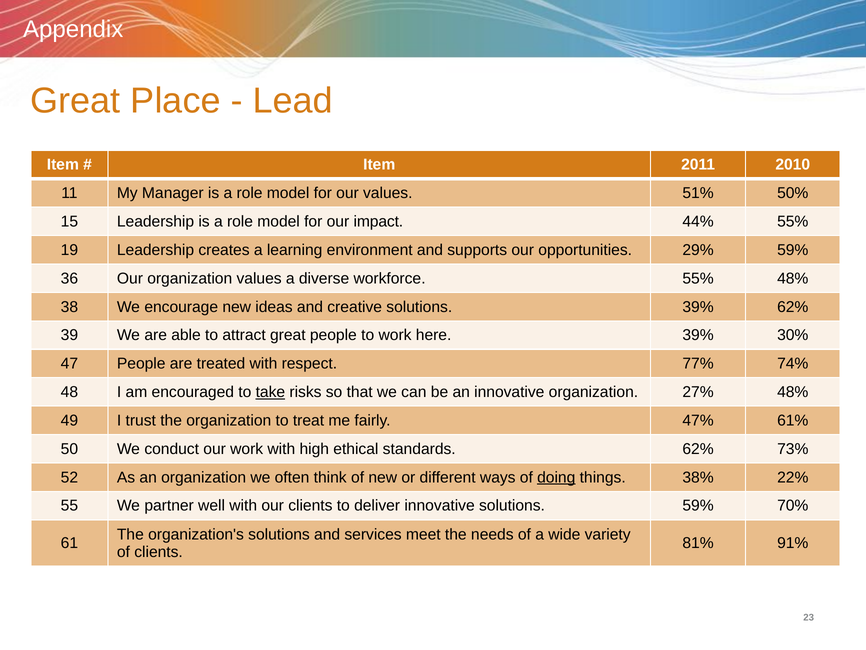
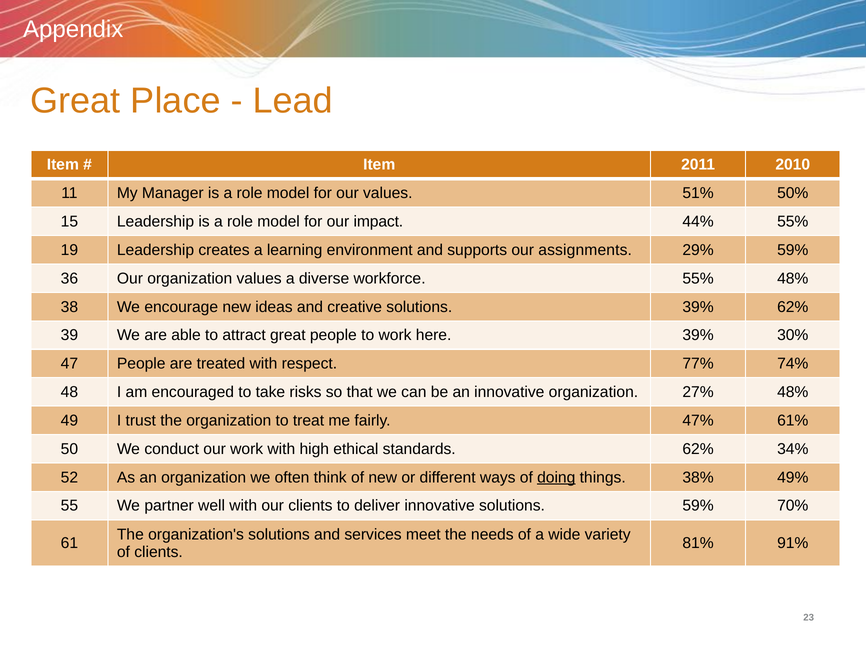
opportunities: opportunities -> assignments
take underline: present -> none
73%: 73% -> 34%
22%: 22% -> 49%
